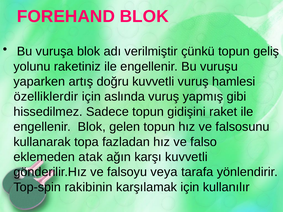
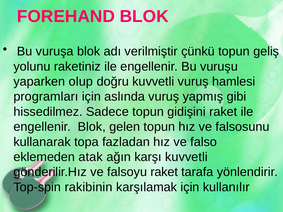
artış: artış -> olup
özelliklerdir: özelliklerdir -> programları
falsoyu veya: veya -> raket
